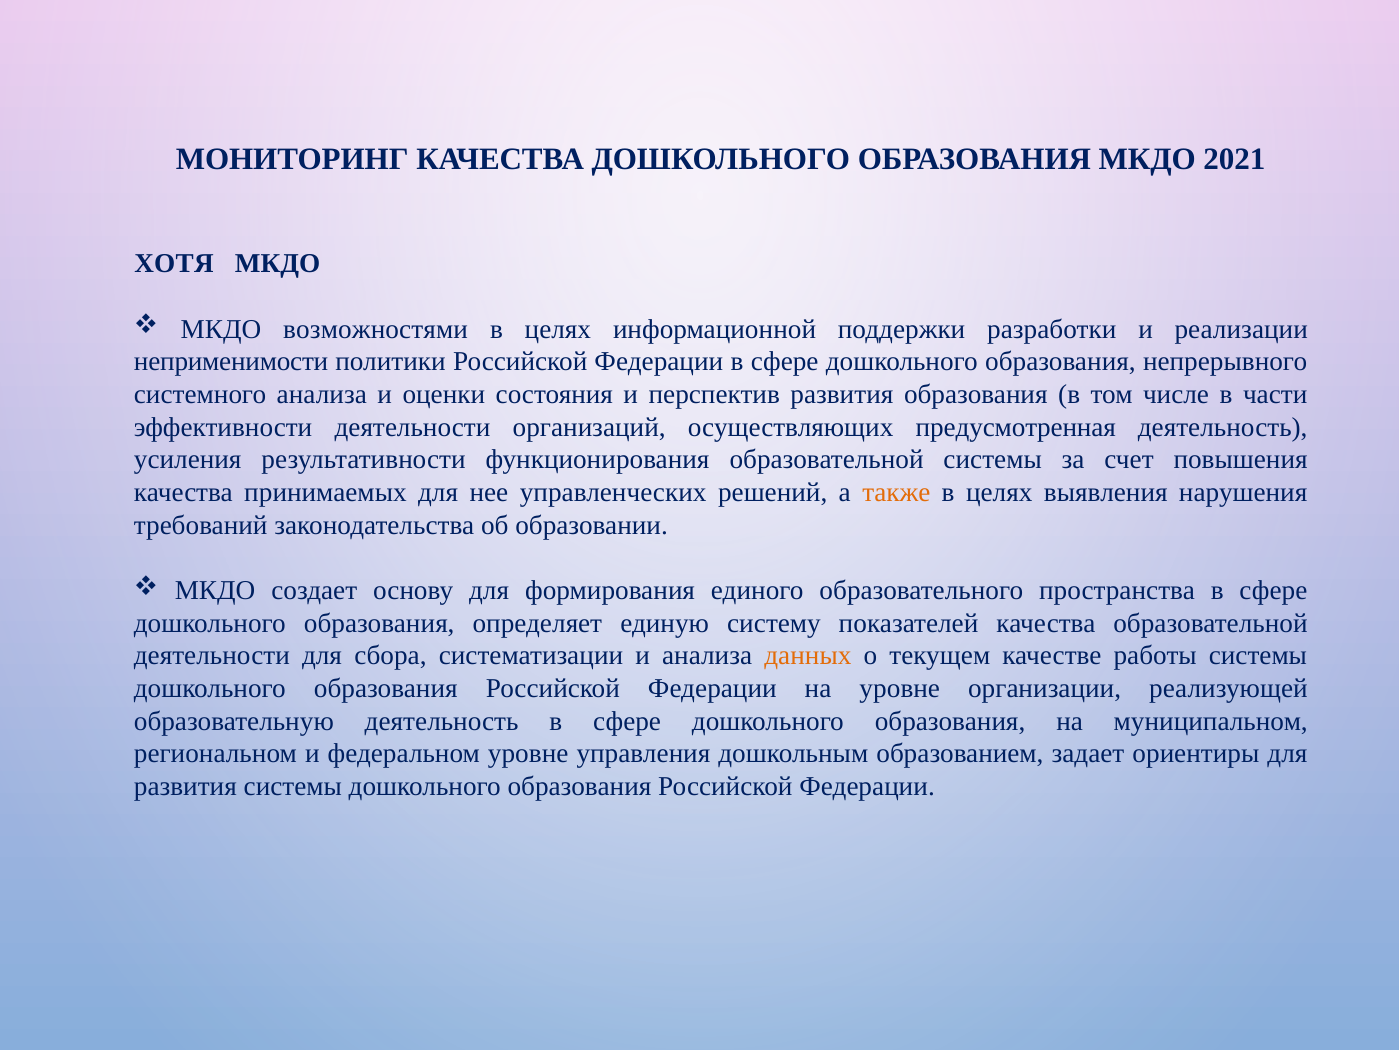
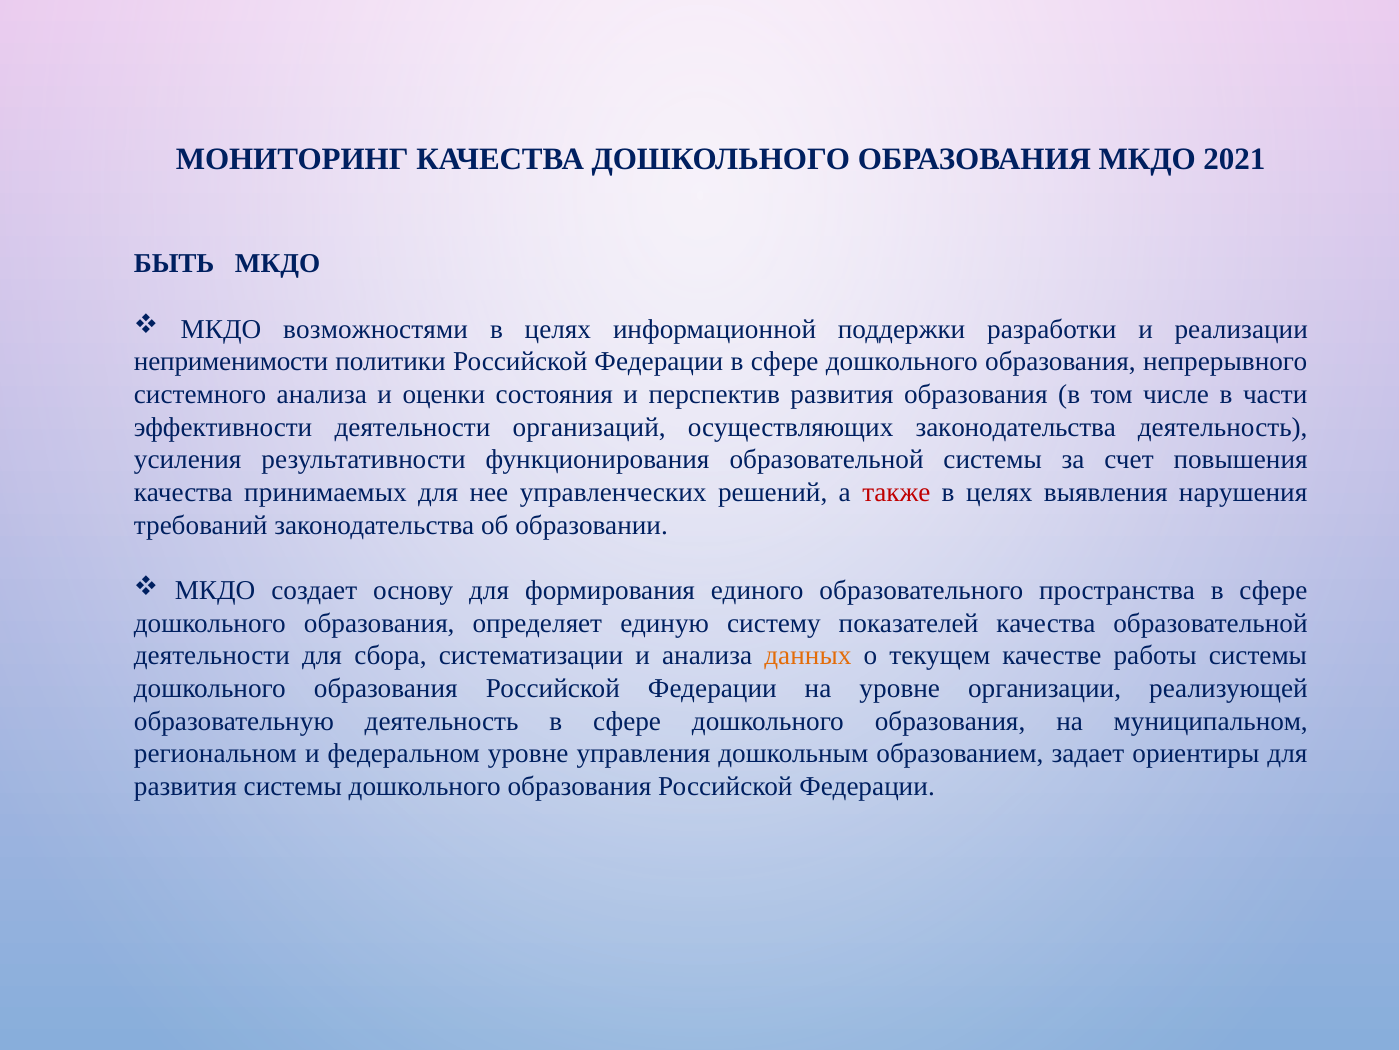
ХОТЯ: ХОТЯ -> БЫТЬ
осуществляющих предусмотренная: предусмотренная -> законодательства
также colour: orange -> red
